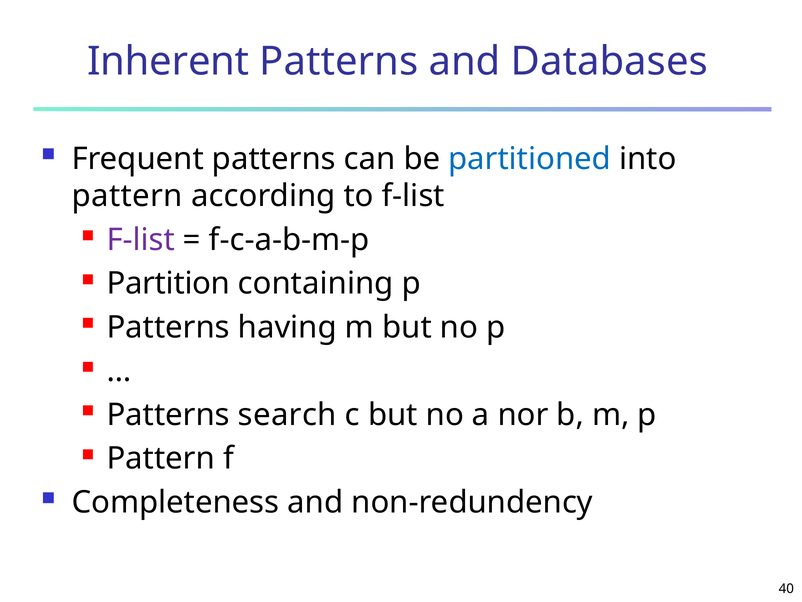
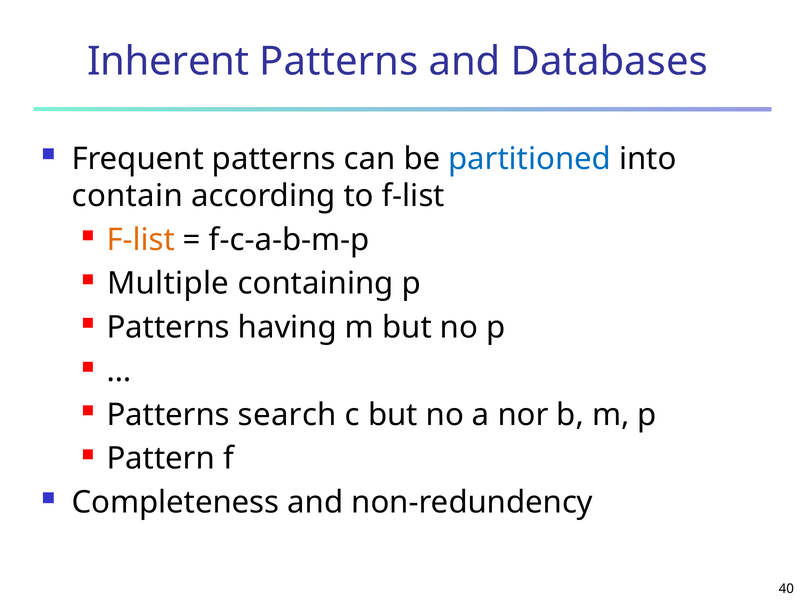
pattern at (127, 196): pattern -> contain
F-list at (141, 240) colour: purple -> orange
Partition: Partition -> Multiple
